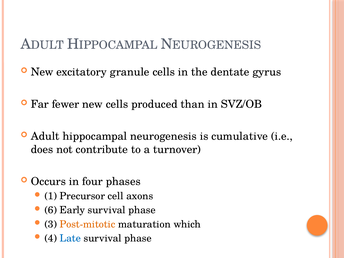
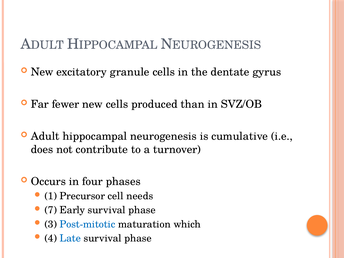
axons: axons -> needs
6: 6 -> 7
Post-mitotic colour: orange -> blue
